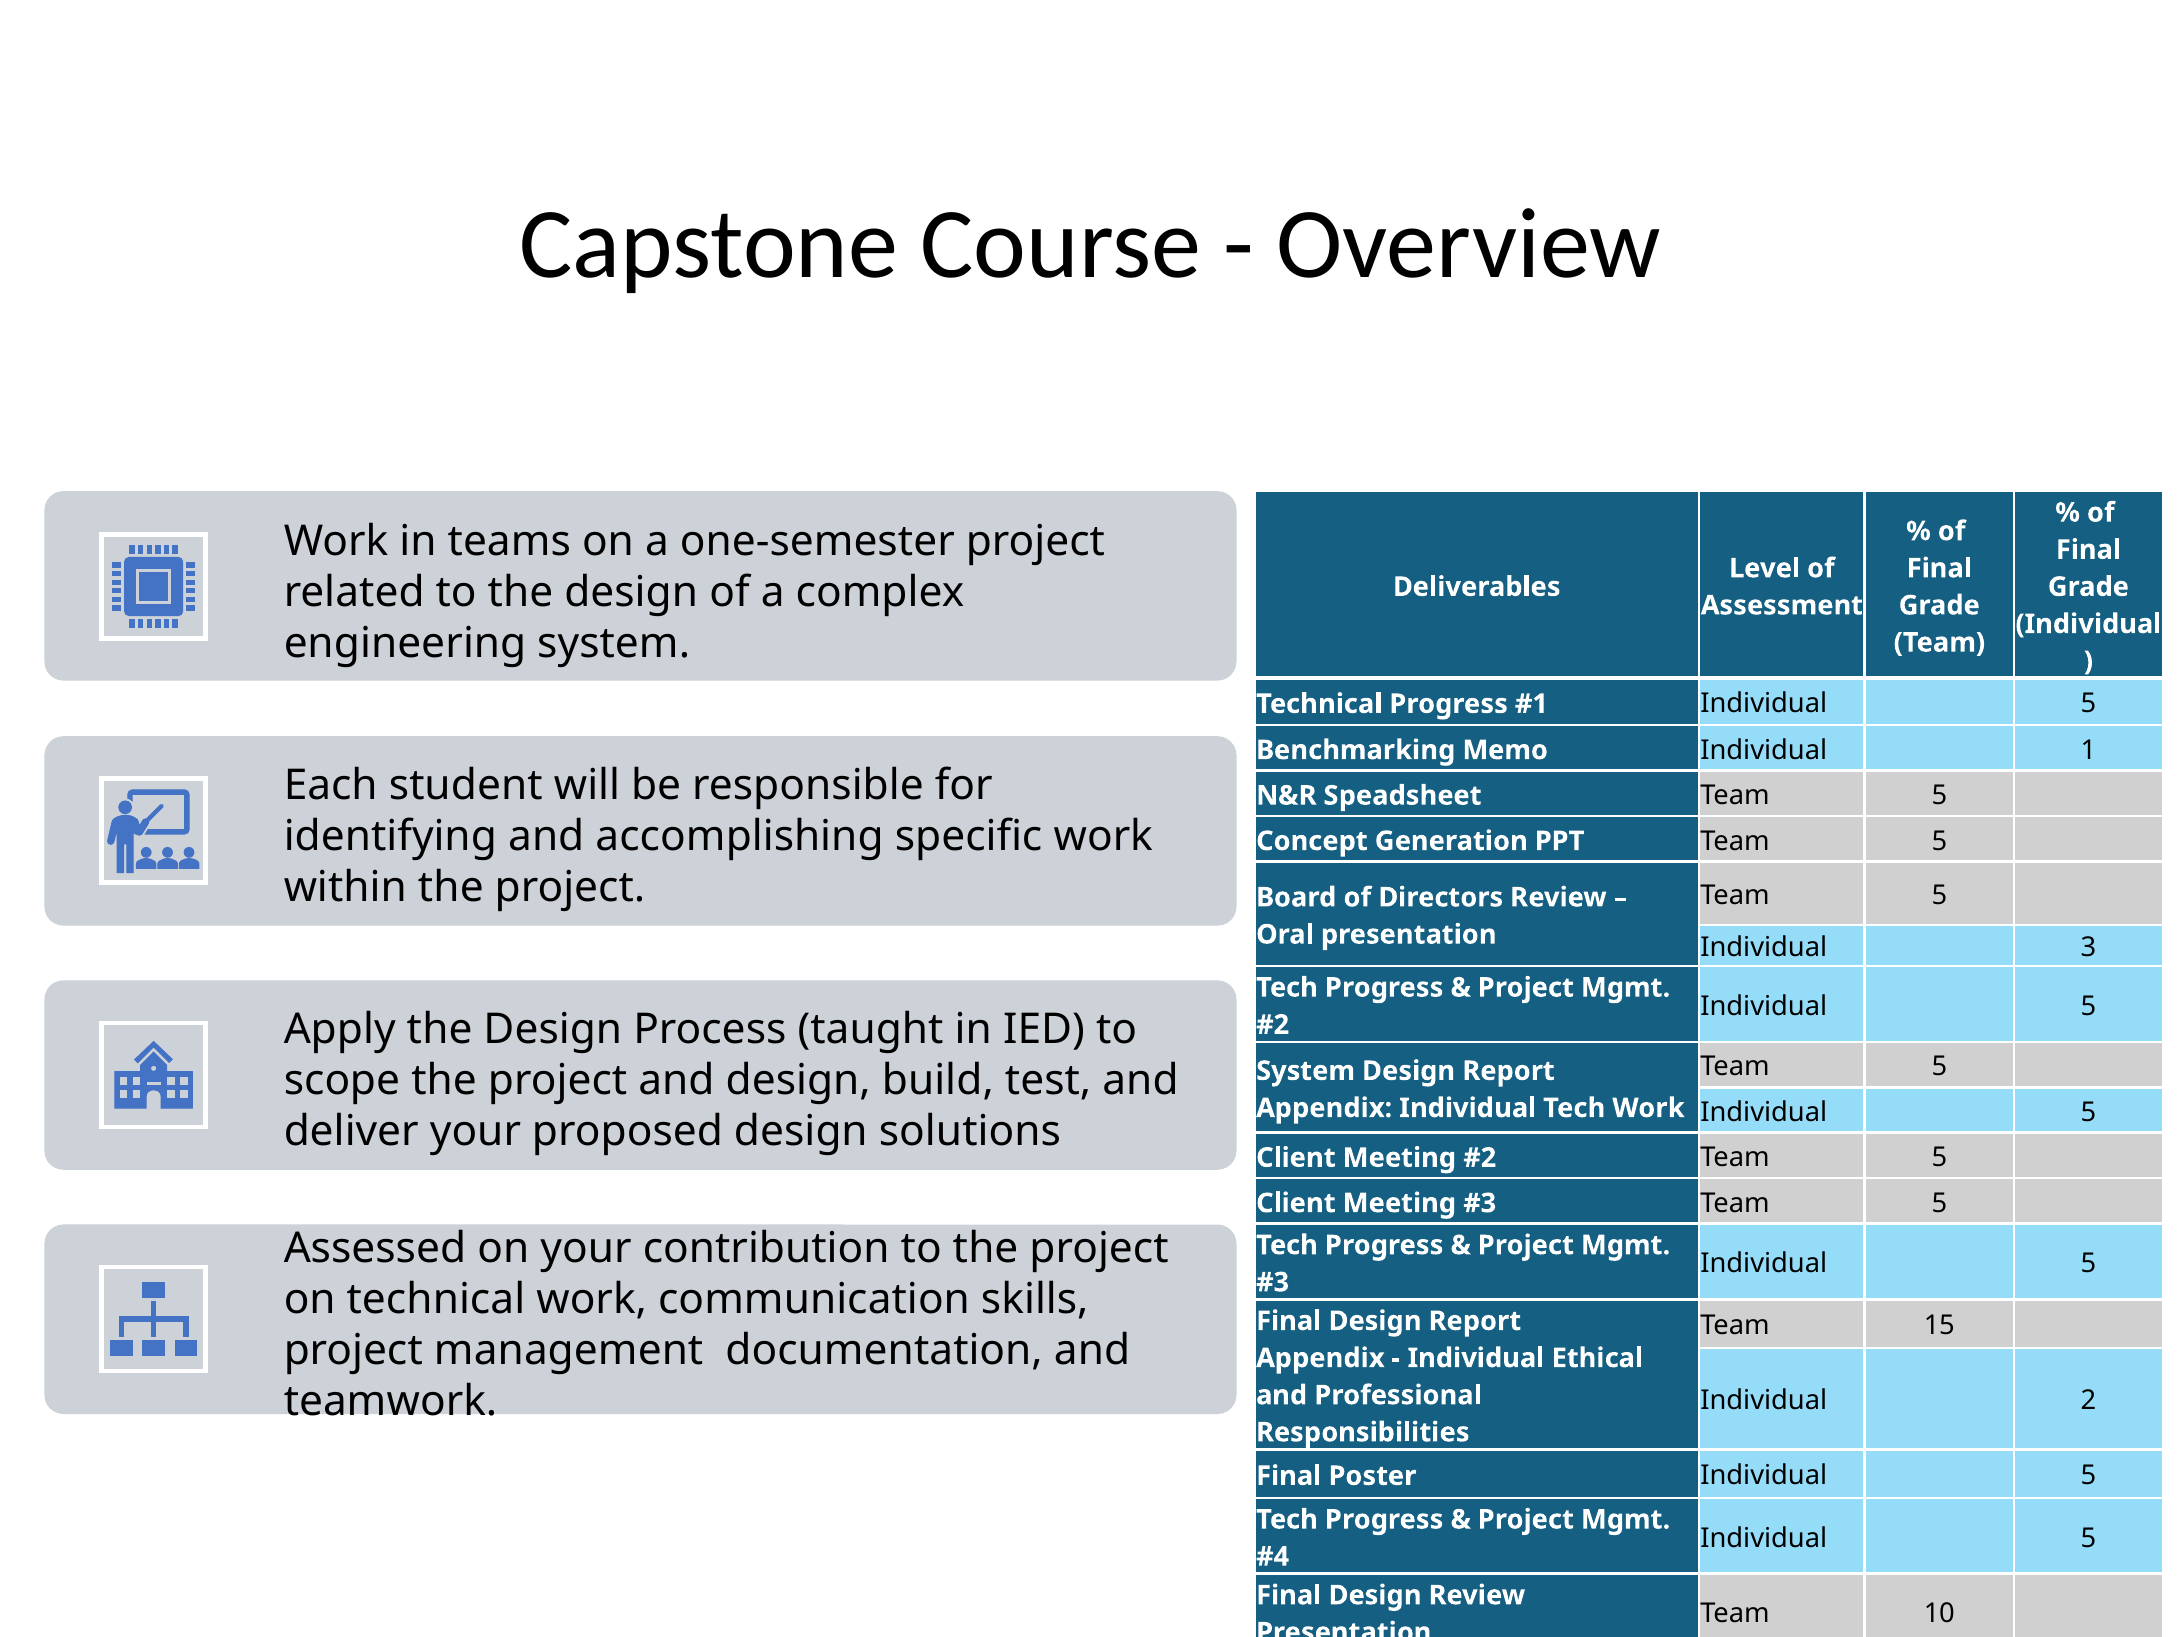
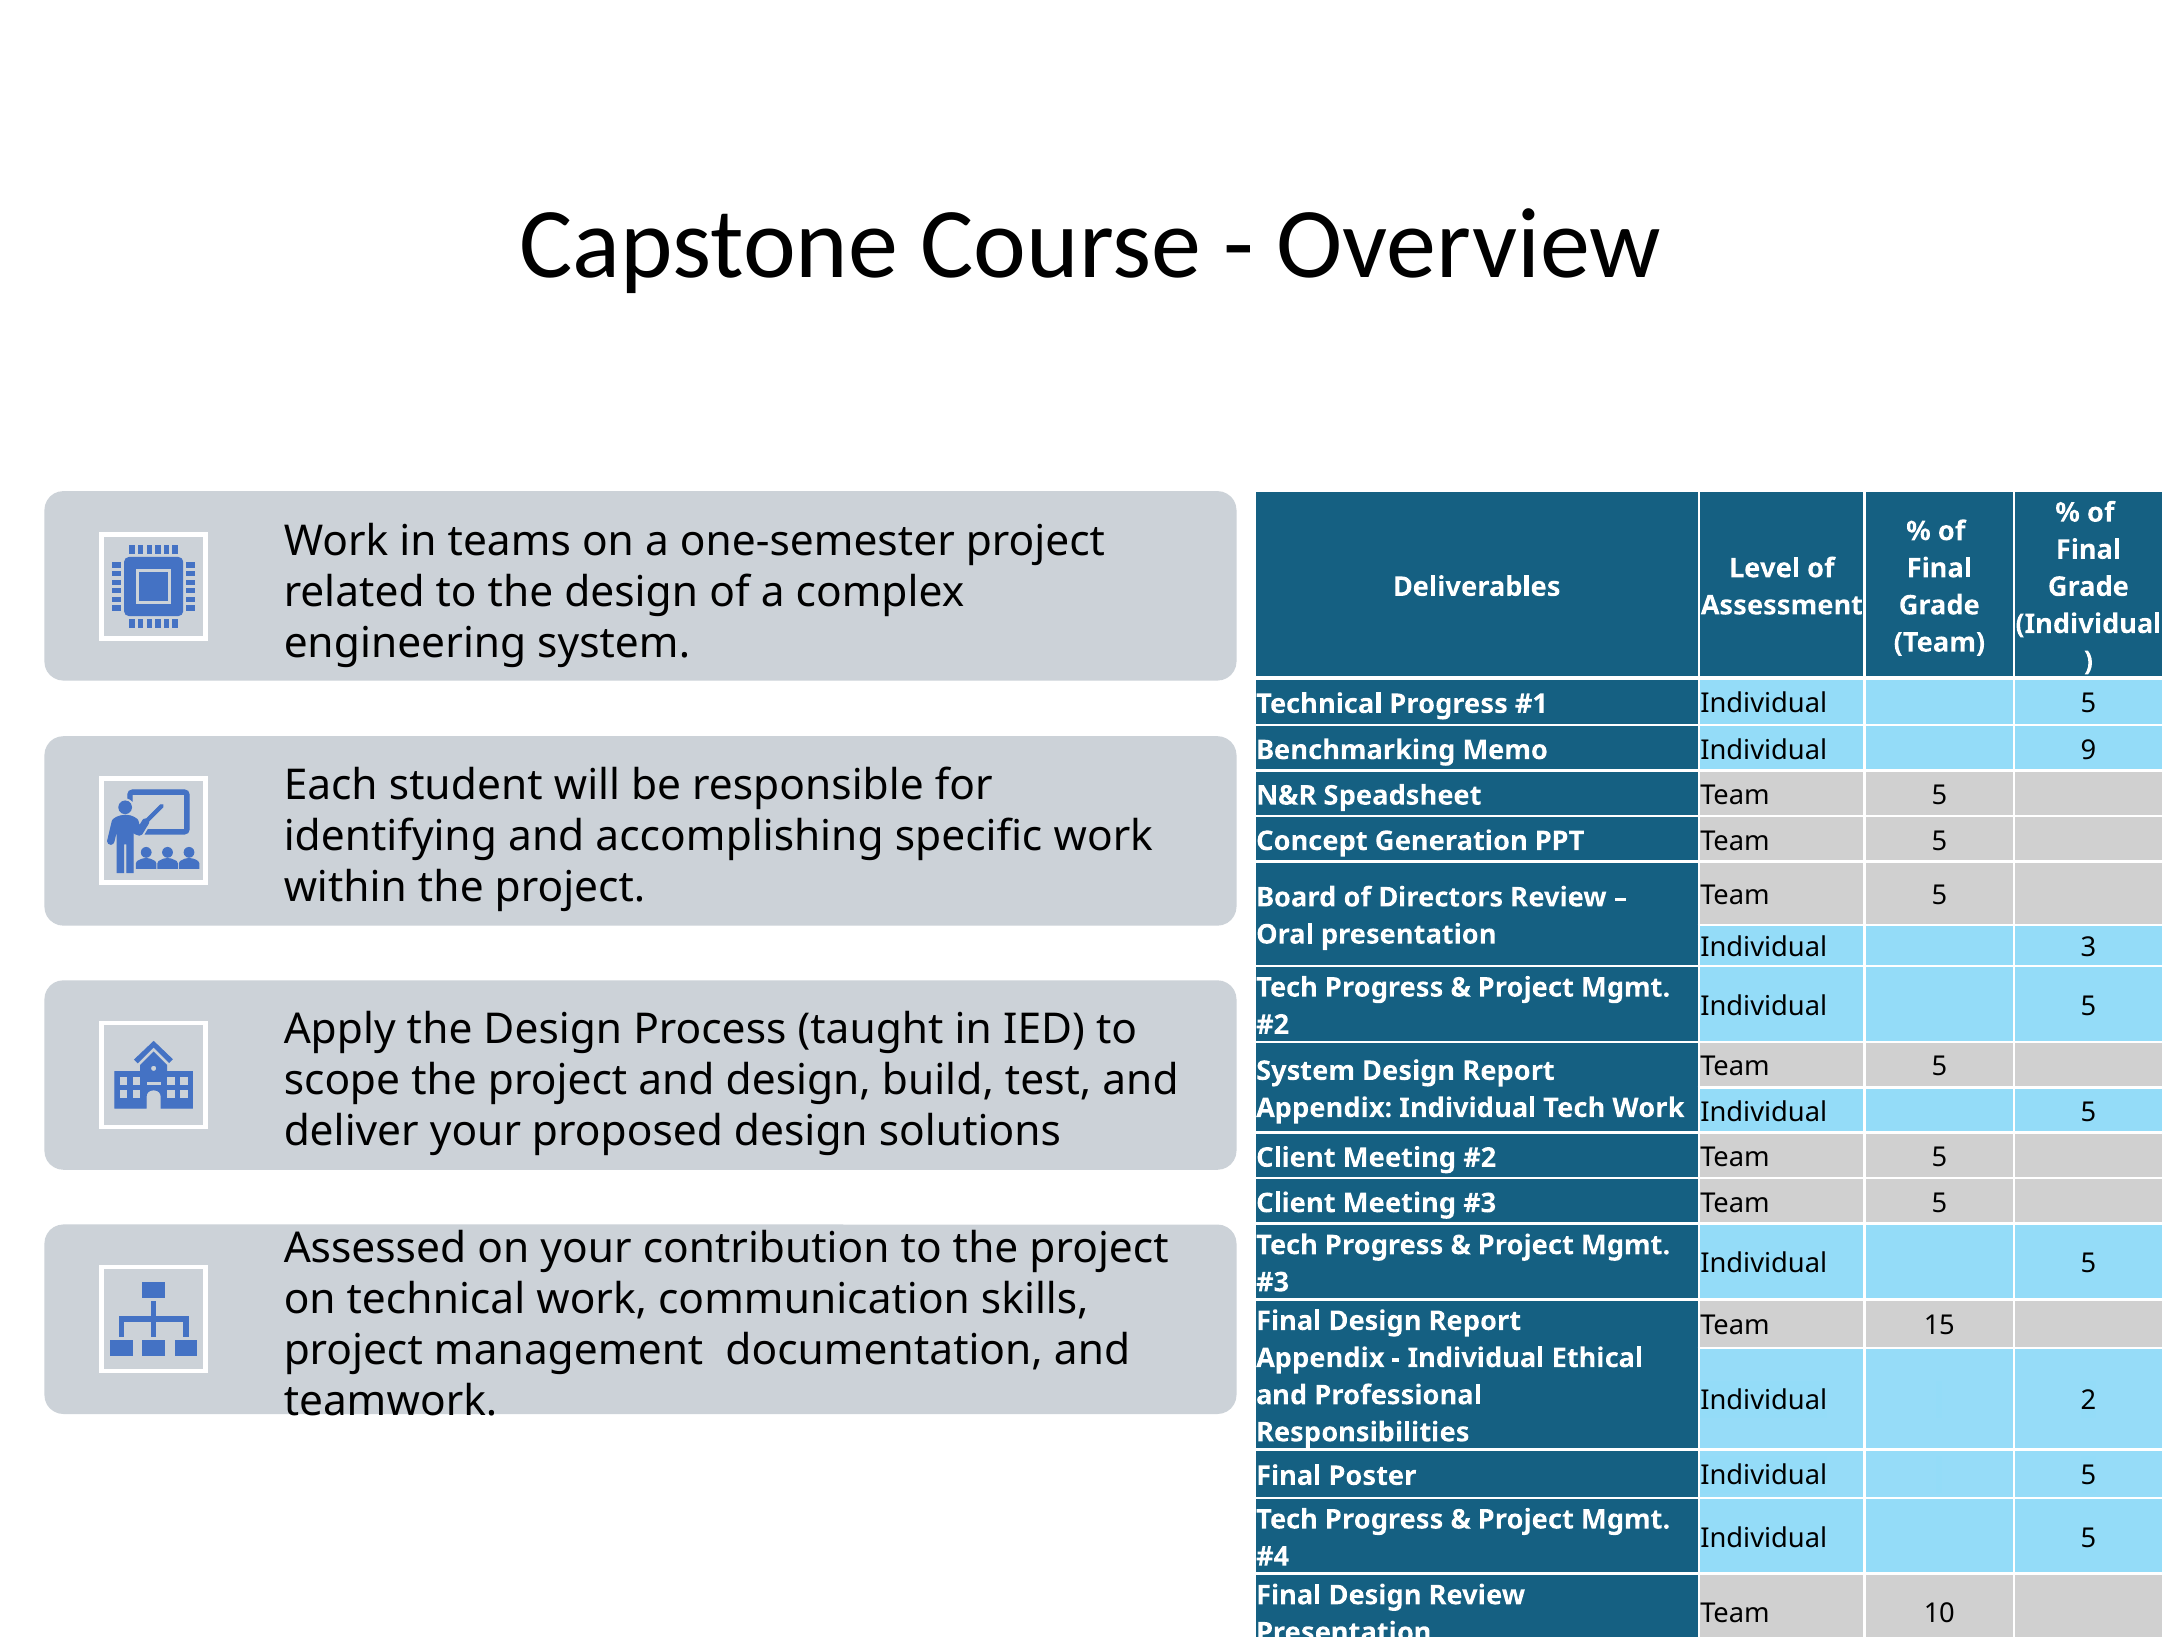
1: 1 -> 9
